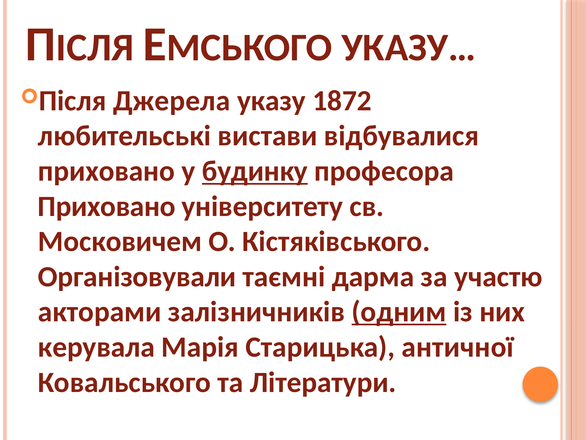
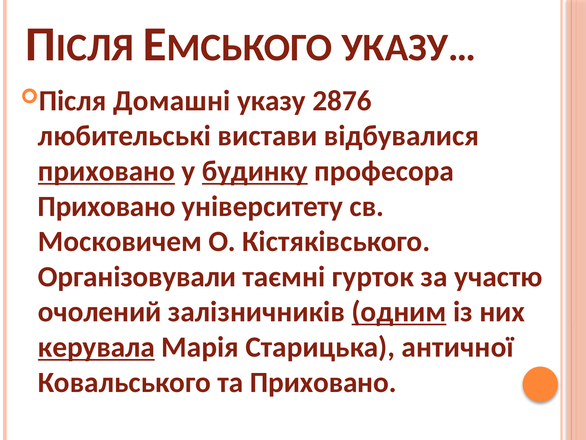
Джерела: Джерела -> Домашні
1872: 1872 -> 2876
приховано at (106, 171) underline: none -> present
дарма: дарма -> гурток
акторами: акторами -> очолений
керувала underline: none -> present
та Літератури: Літератури -> Приховано
